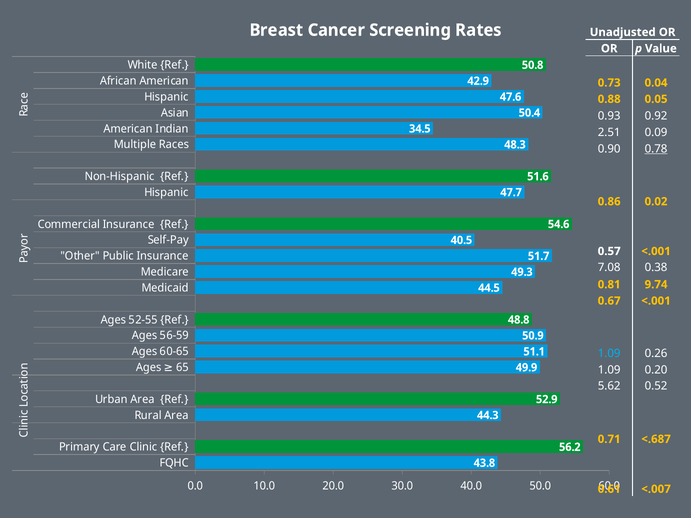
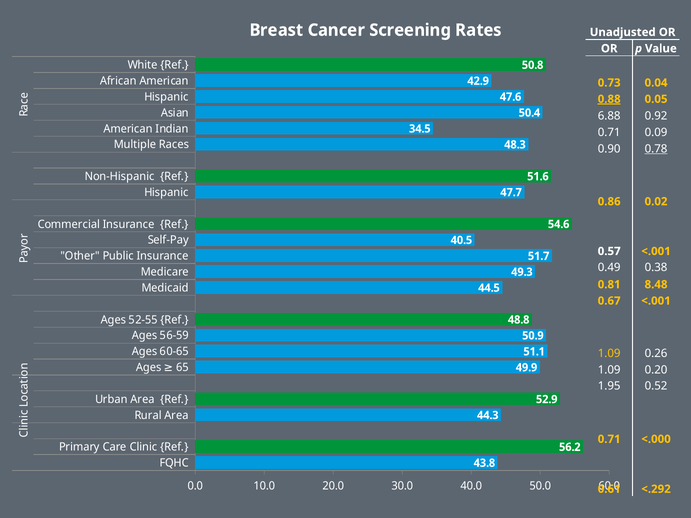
0.88 underline: none -> present
0.93: 0.93 -> 6.88
2.51 at (609, 133): 2.51 -> 0.71
7.08: 7.08 -> 0.49
9.74: 9.74 -> 8.48
1.09 at (609, 354) colour: light blue -> yellow
5.62: 5.62 -> 1.95
<.687: <.687 -> <.000
<.007: <.007 -> <.292
